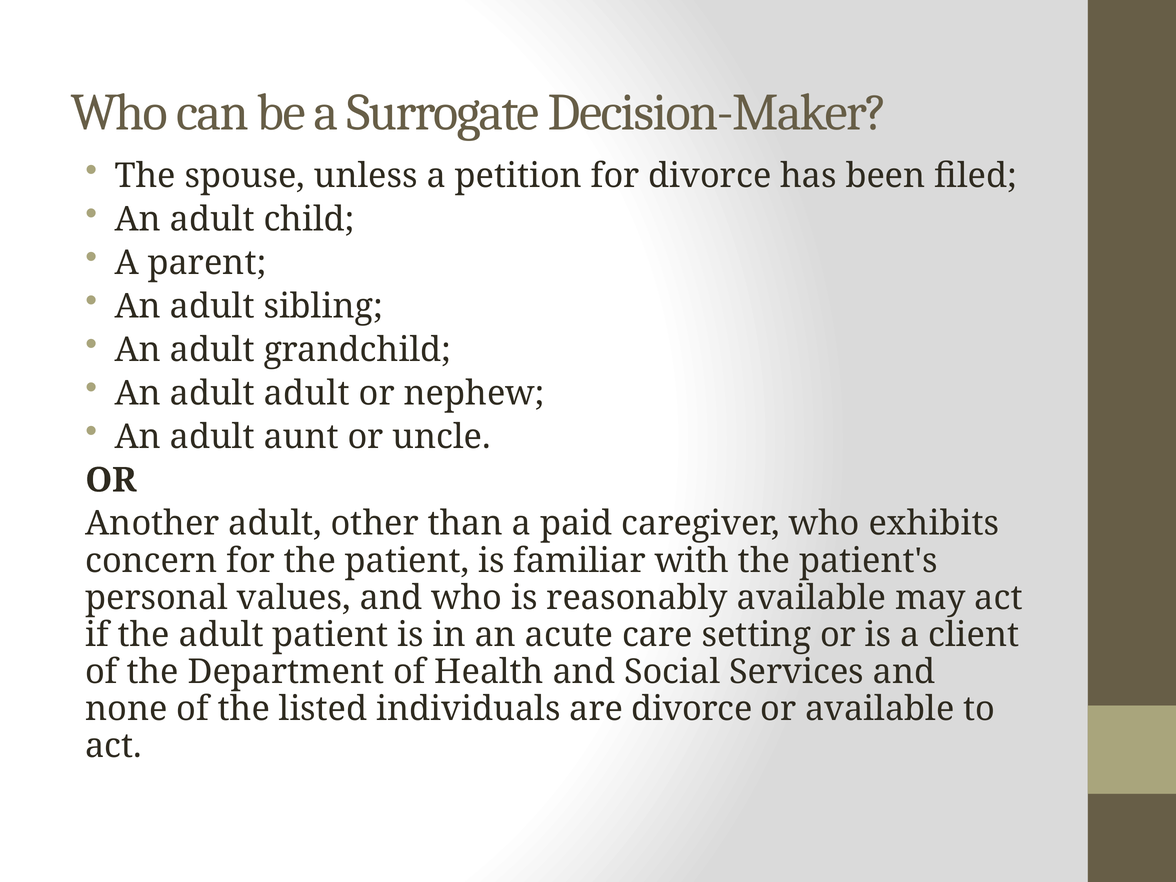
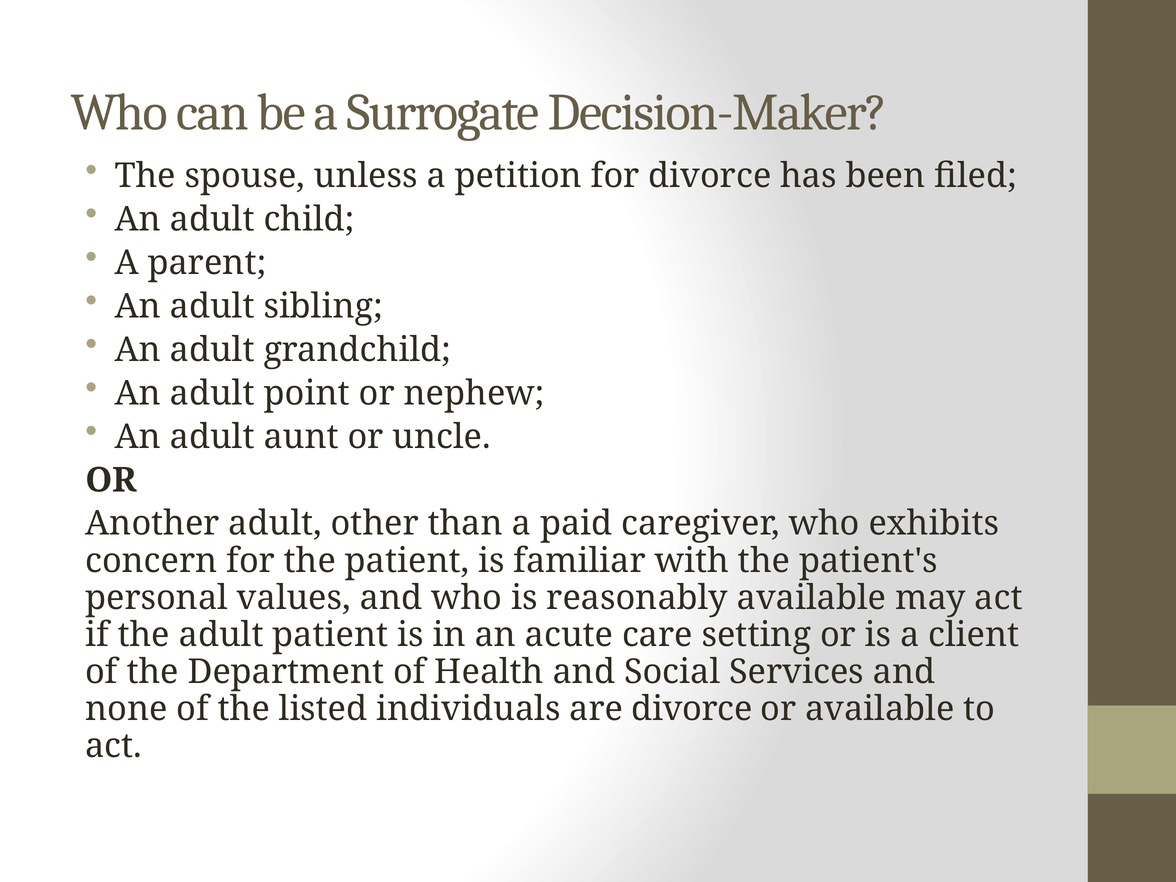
adult adult: adult -> point
